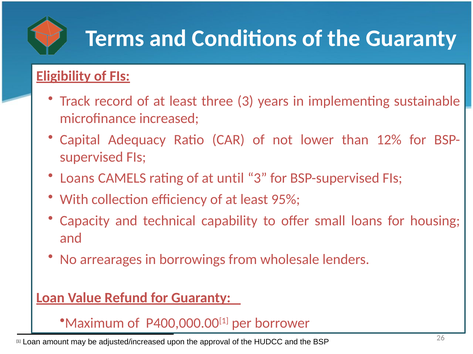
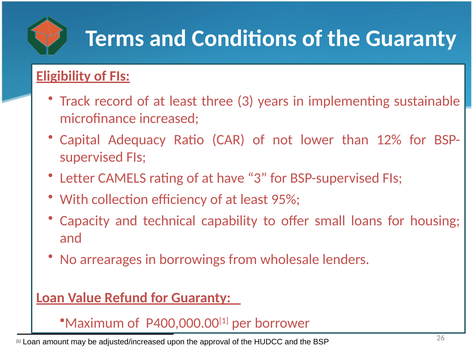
Loans at (77, 179): Loans -> Letter
until: until -> have
